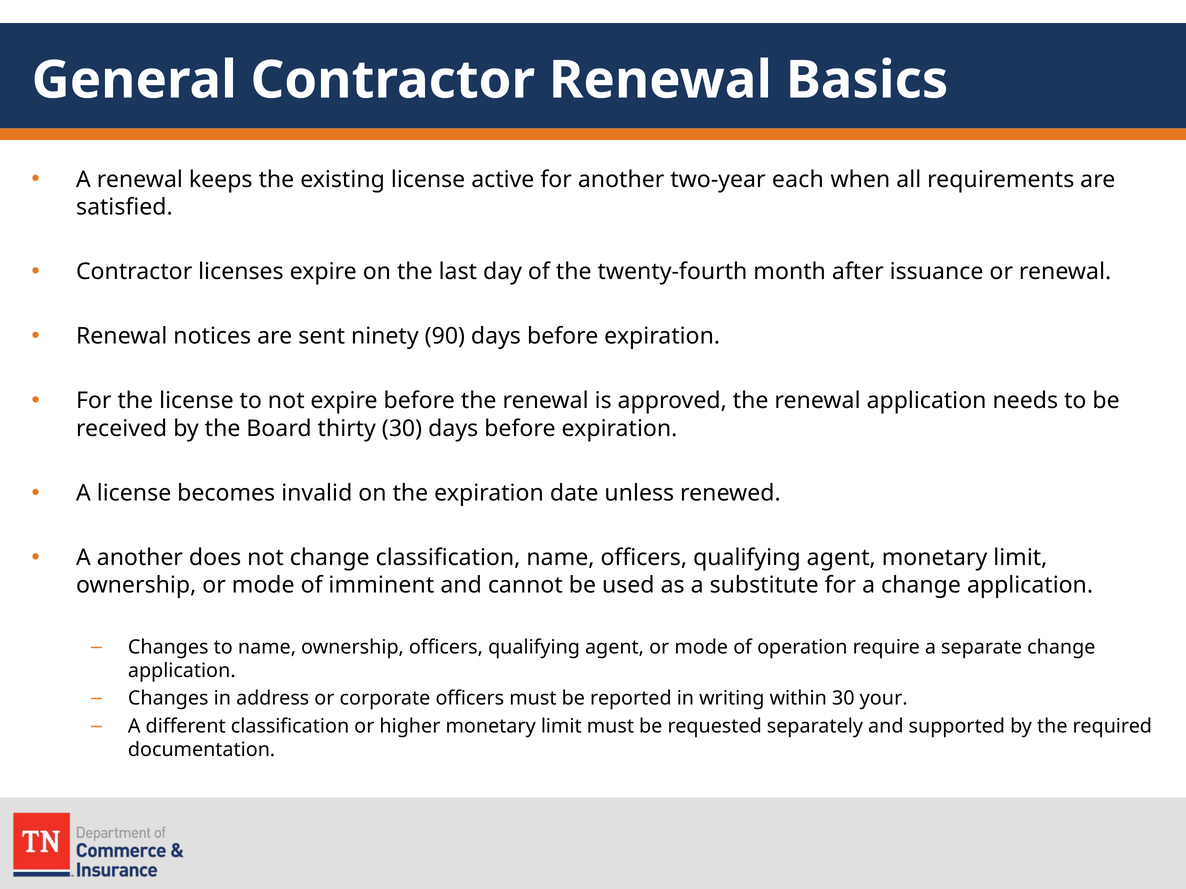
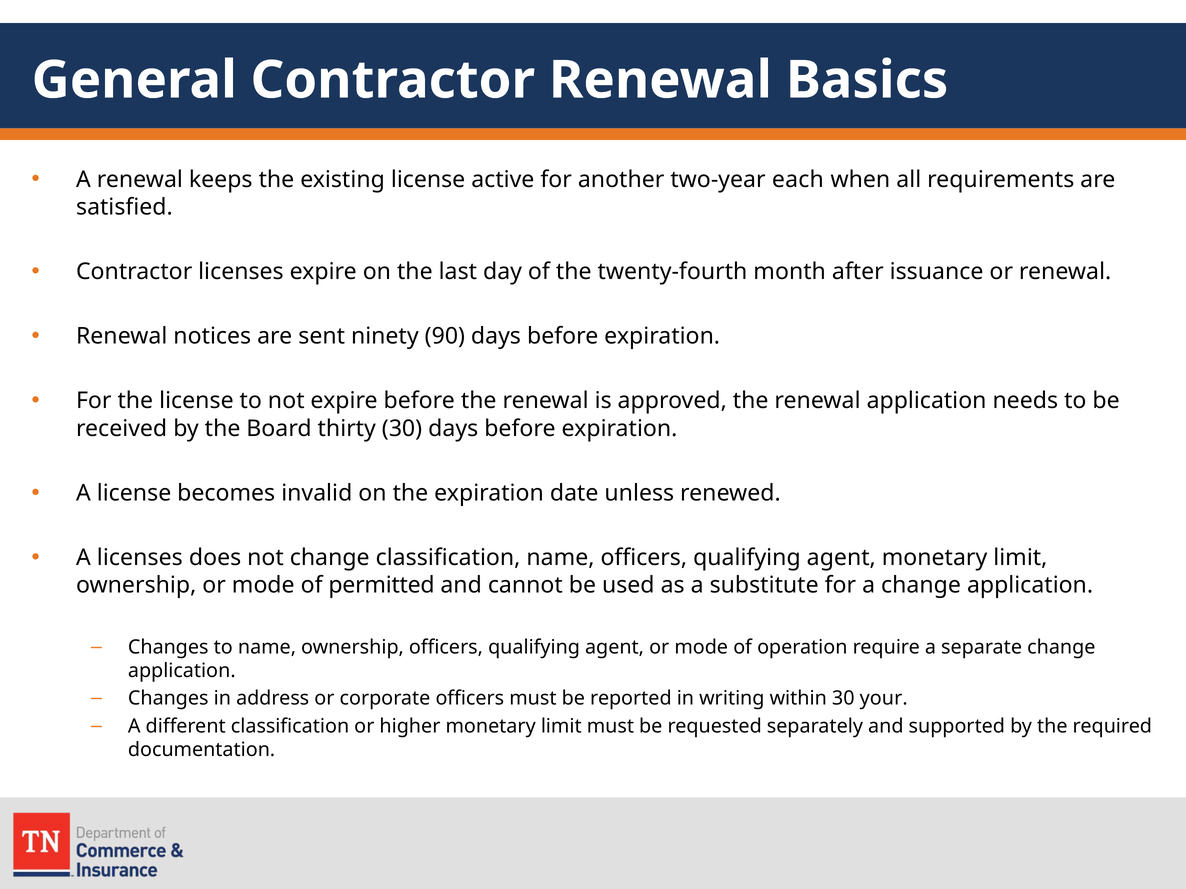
A another: another -> licenses
imminent: imminent -> permitted
